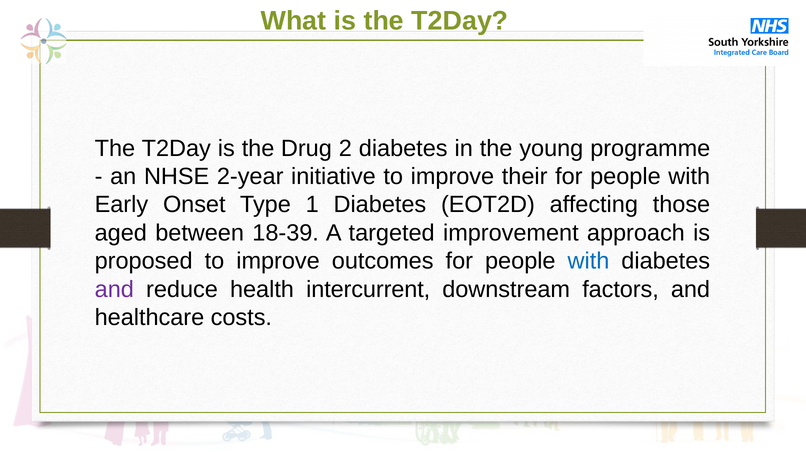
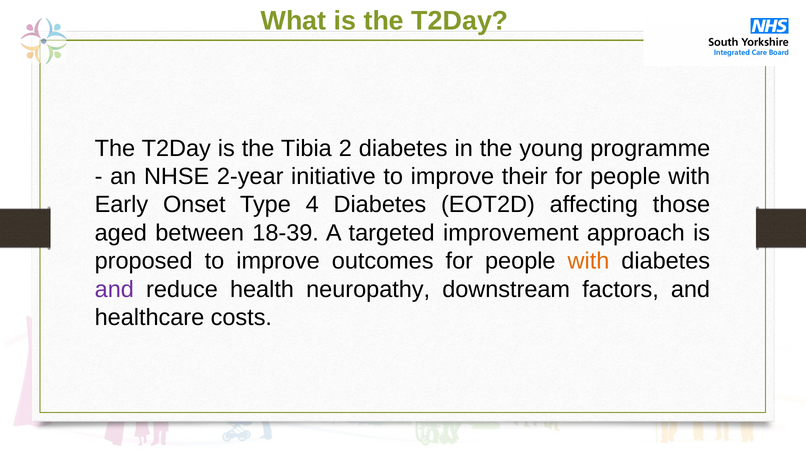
Drug: Drug -> Tibia
1: 1 -> 4
with at (588, 261) colour: blue -> orange
intercurrent: intercurrent -> neuropathy
